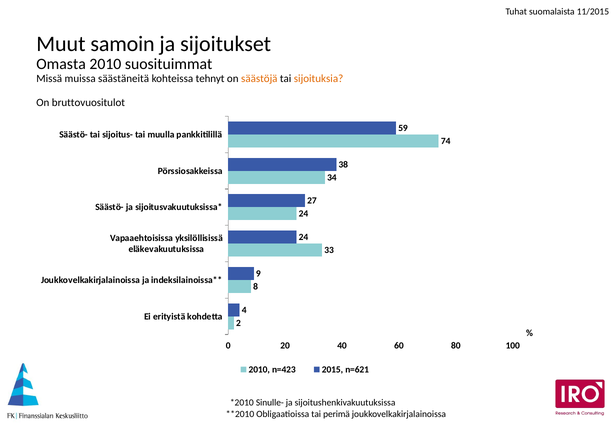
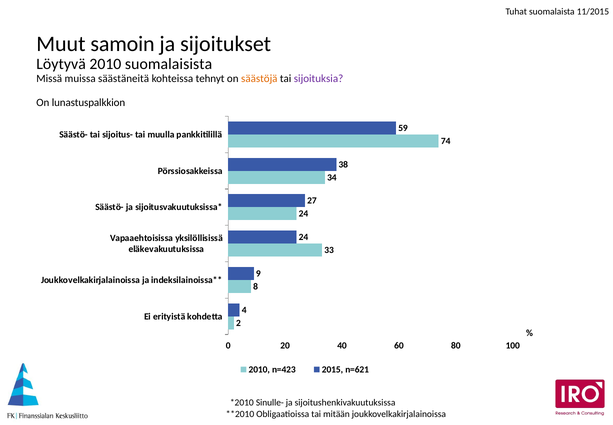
Omasta: Omasta -> Löytyvä
suosituimmat: suosituimmat -> suomalaisista
sijoituksia colour: orange -> purple
bruttovuositulot: bruttovuositulot -> lunastuspalkkion
perimä: perimä -> mitään
